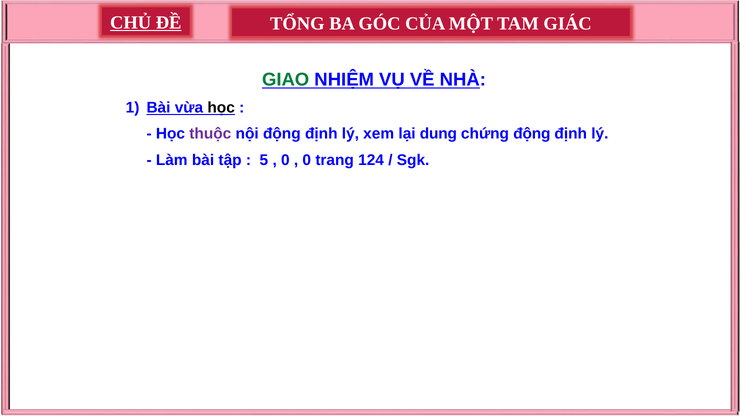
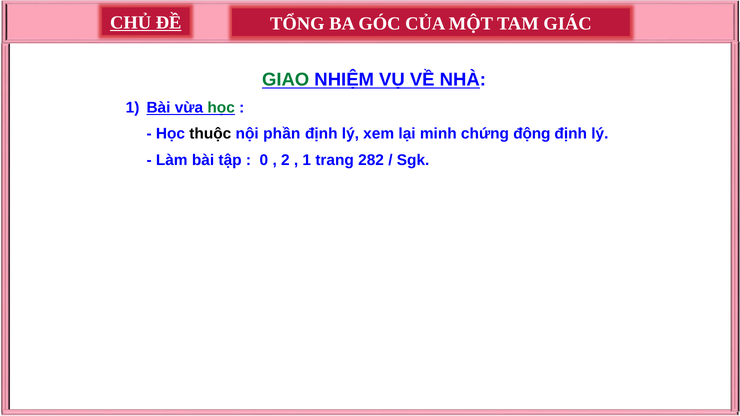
học at (221, 108) colour: black -> green
thuộc colour: purple -> black
nội động: động -> phần
dung: dung -> minh
5: 5 -> 0
0 at (285, 160): 0 -> 2
0 at (307, 160): 0 -> 1
124: 124 -> 282
